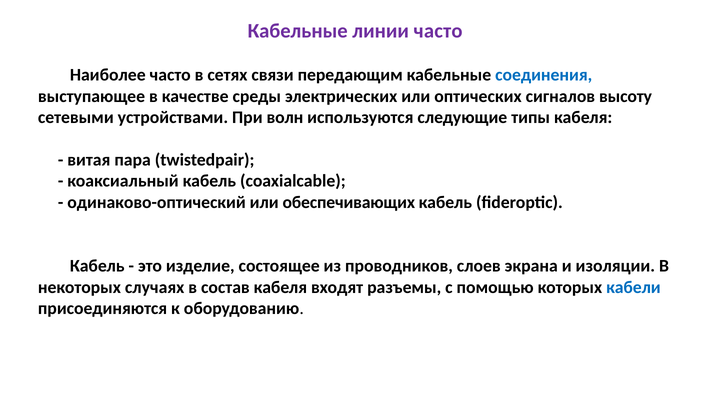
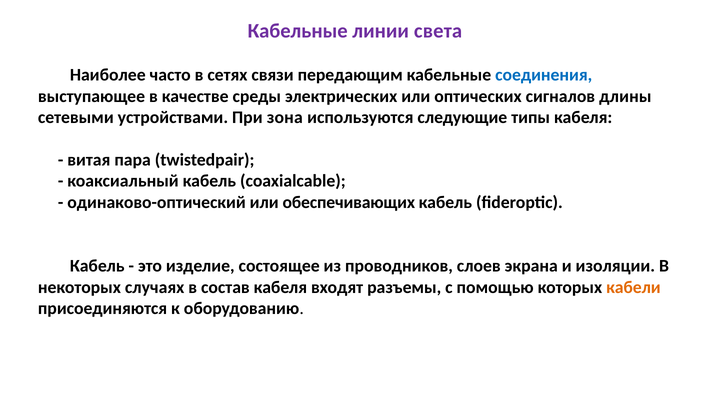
линии часто: часто -> света
высоту: высоту -> длины
волн: волн -> зона
кабели colour: blue -> orange
